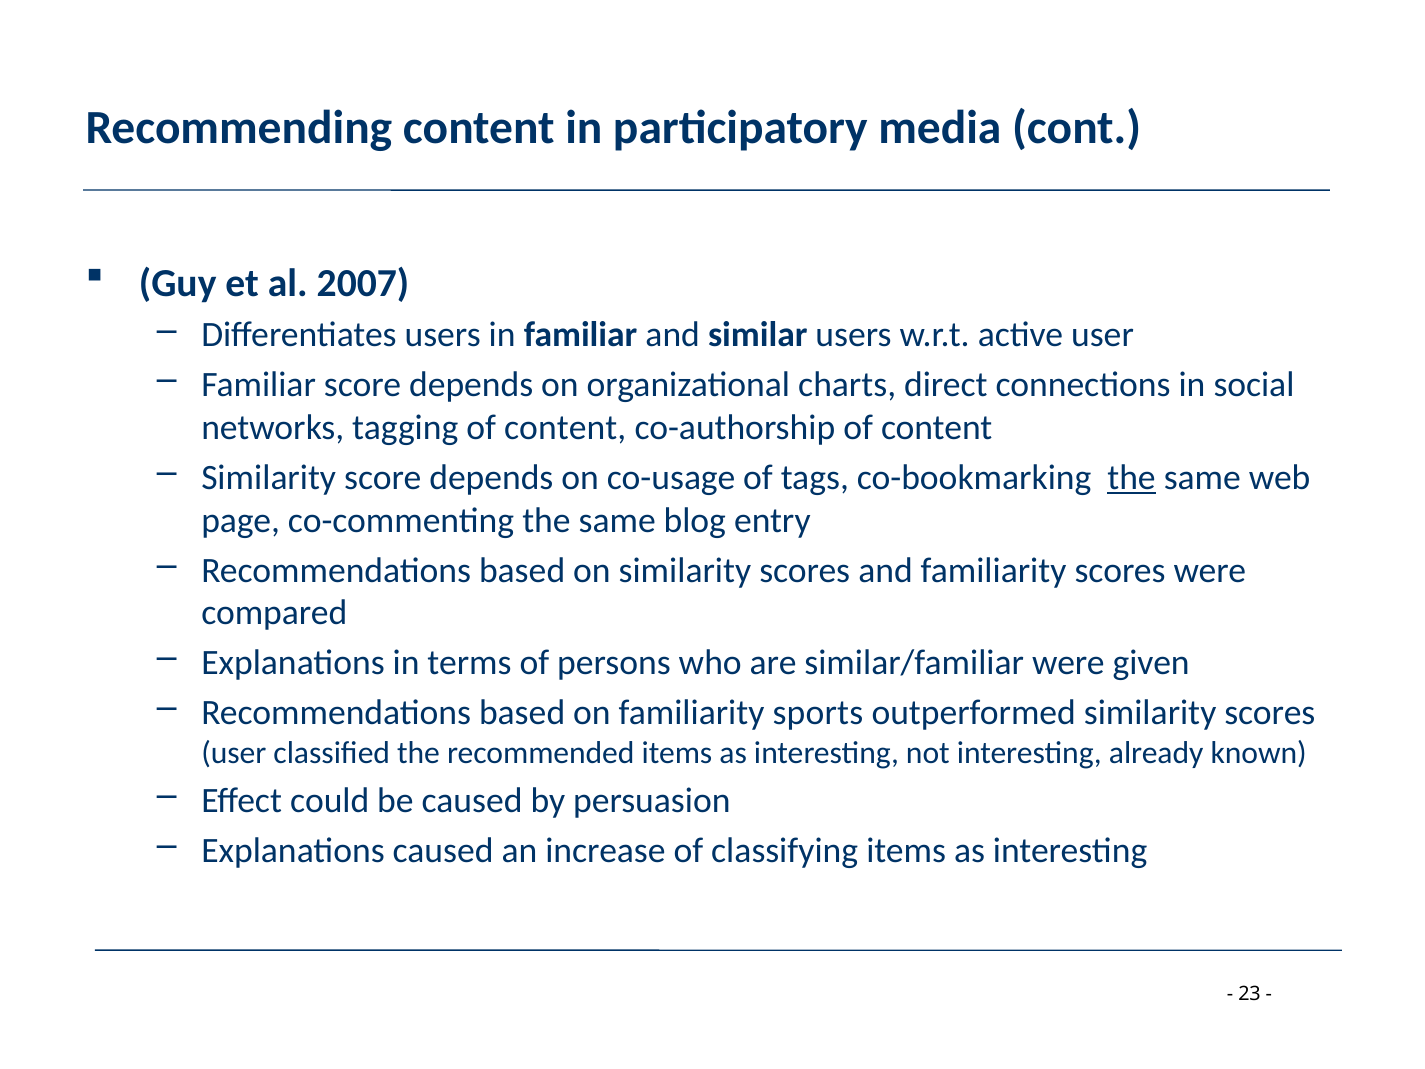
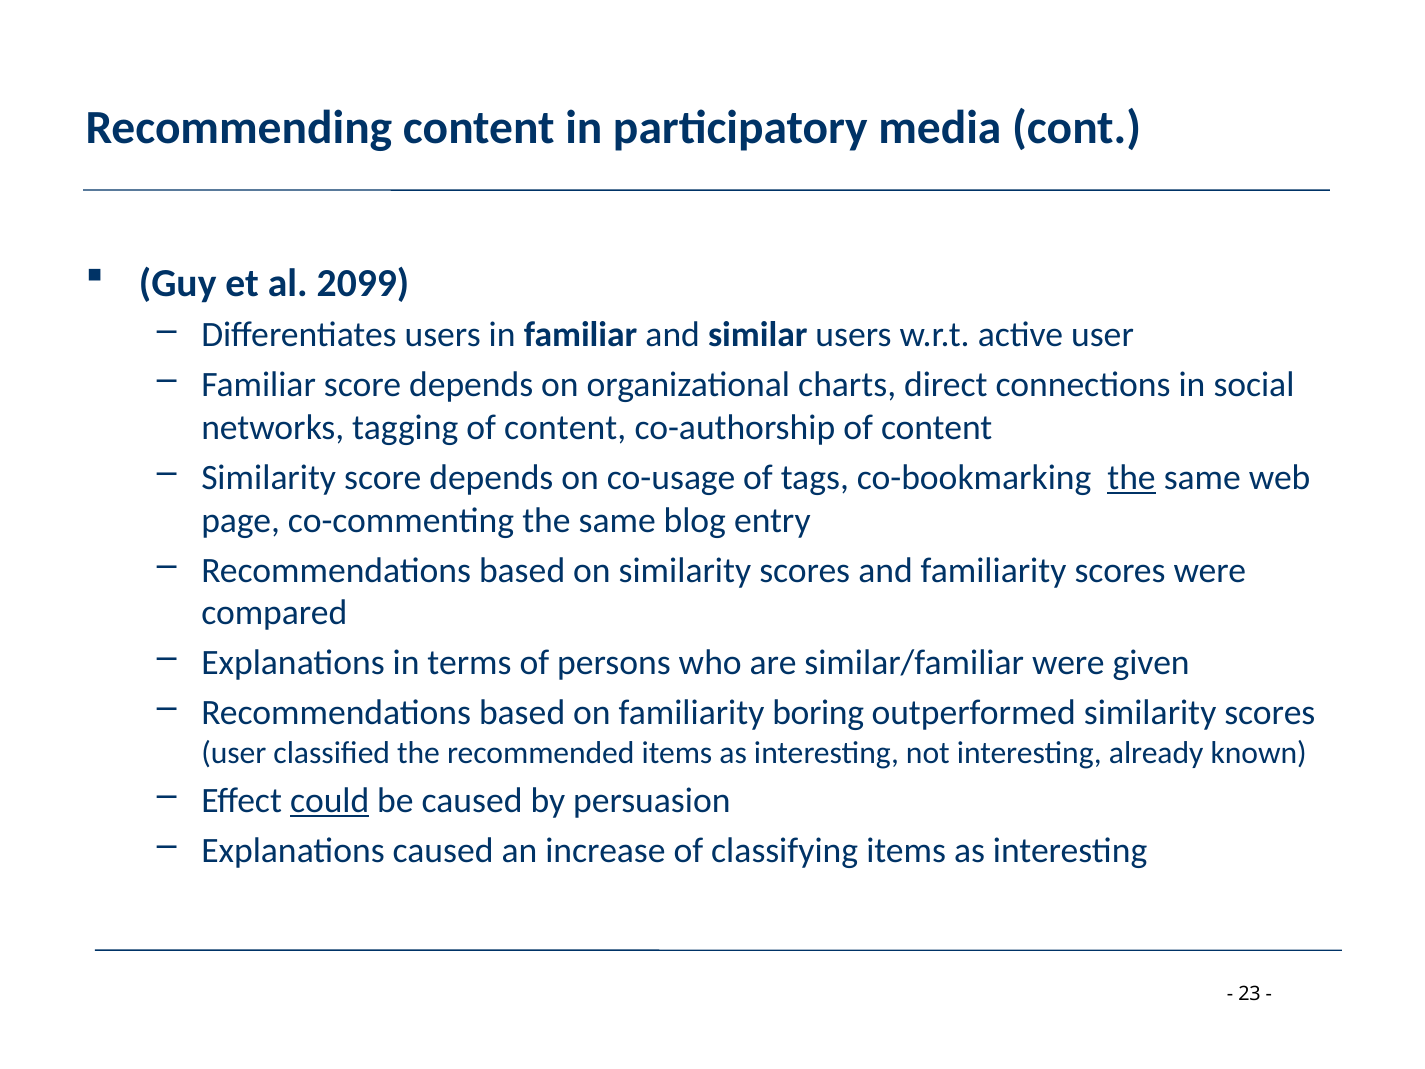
2007: 2007 -> 2099
sports: sports -> boring
could underline: none -> present
